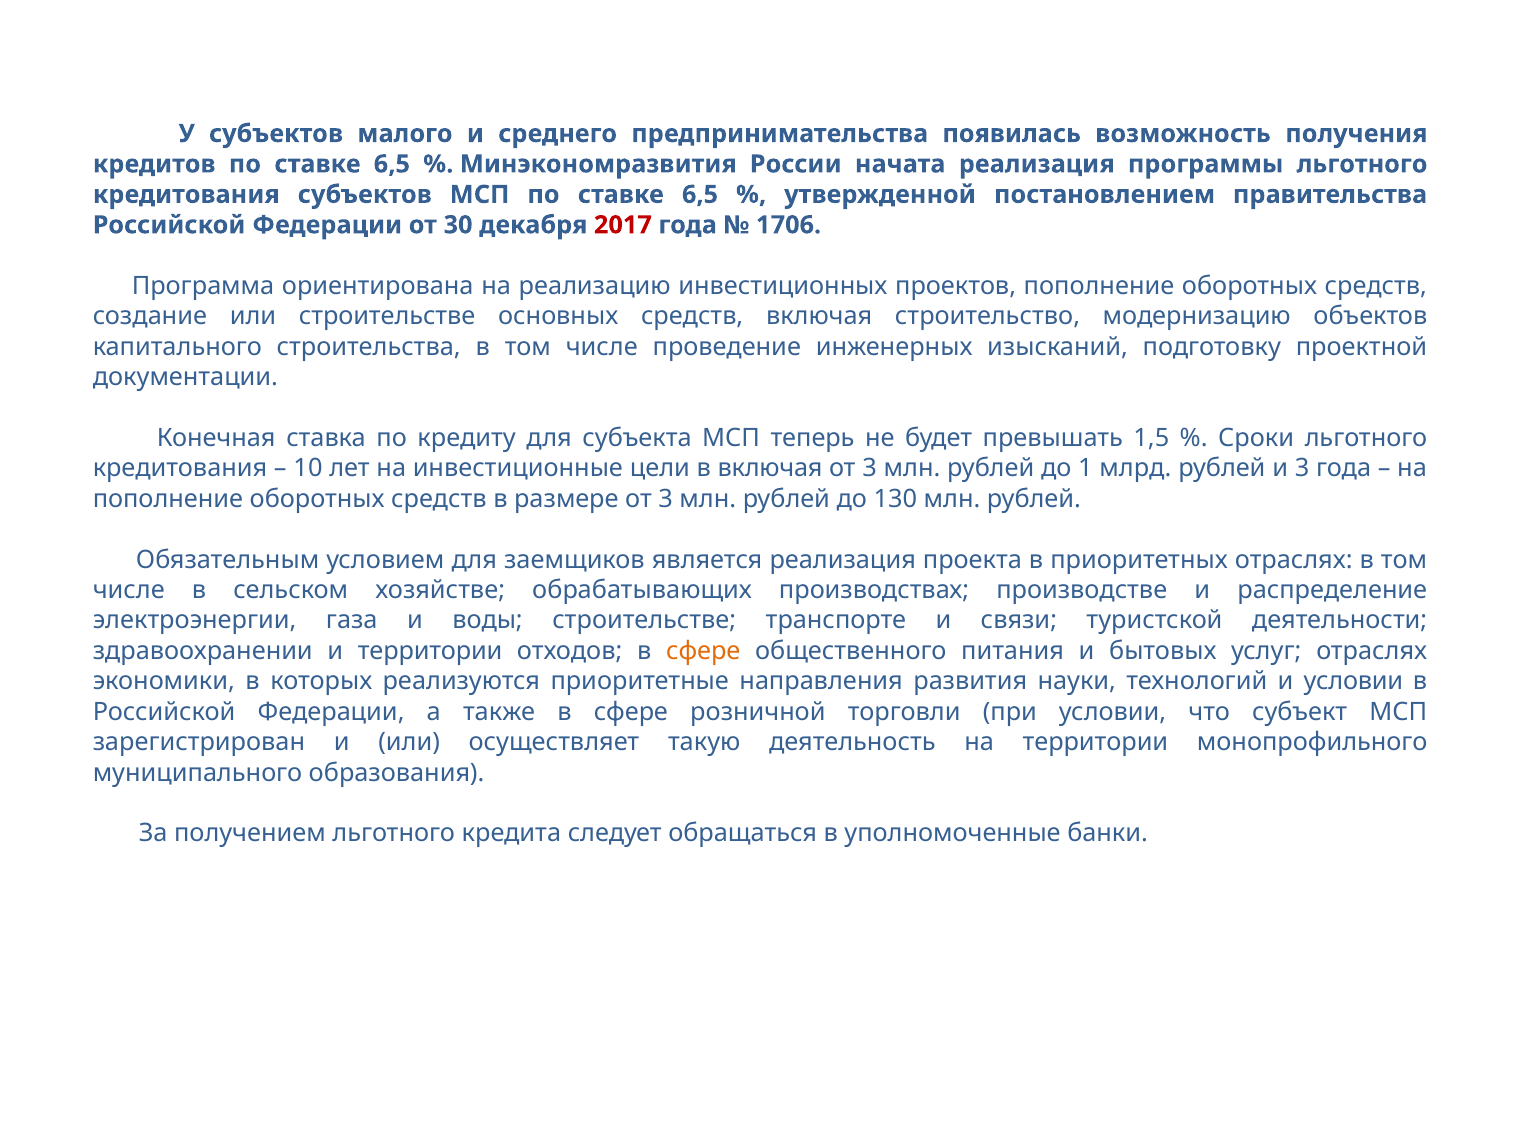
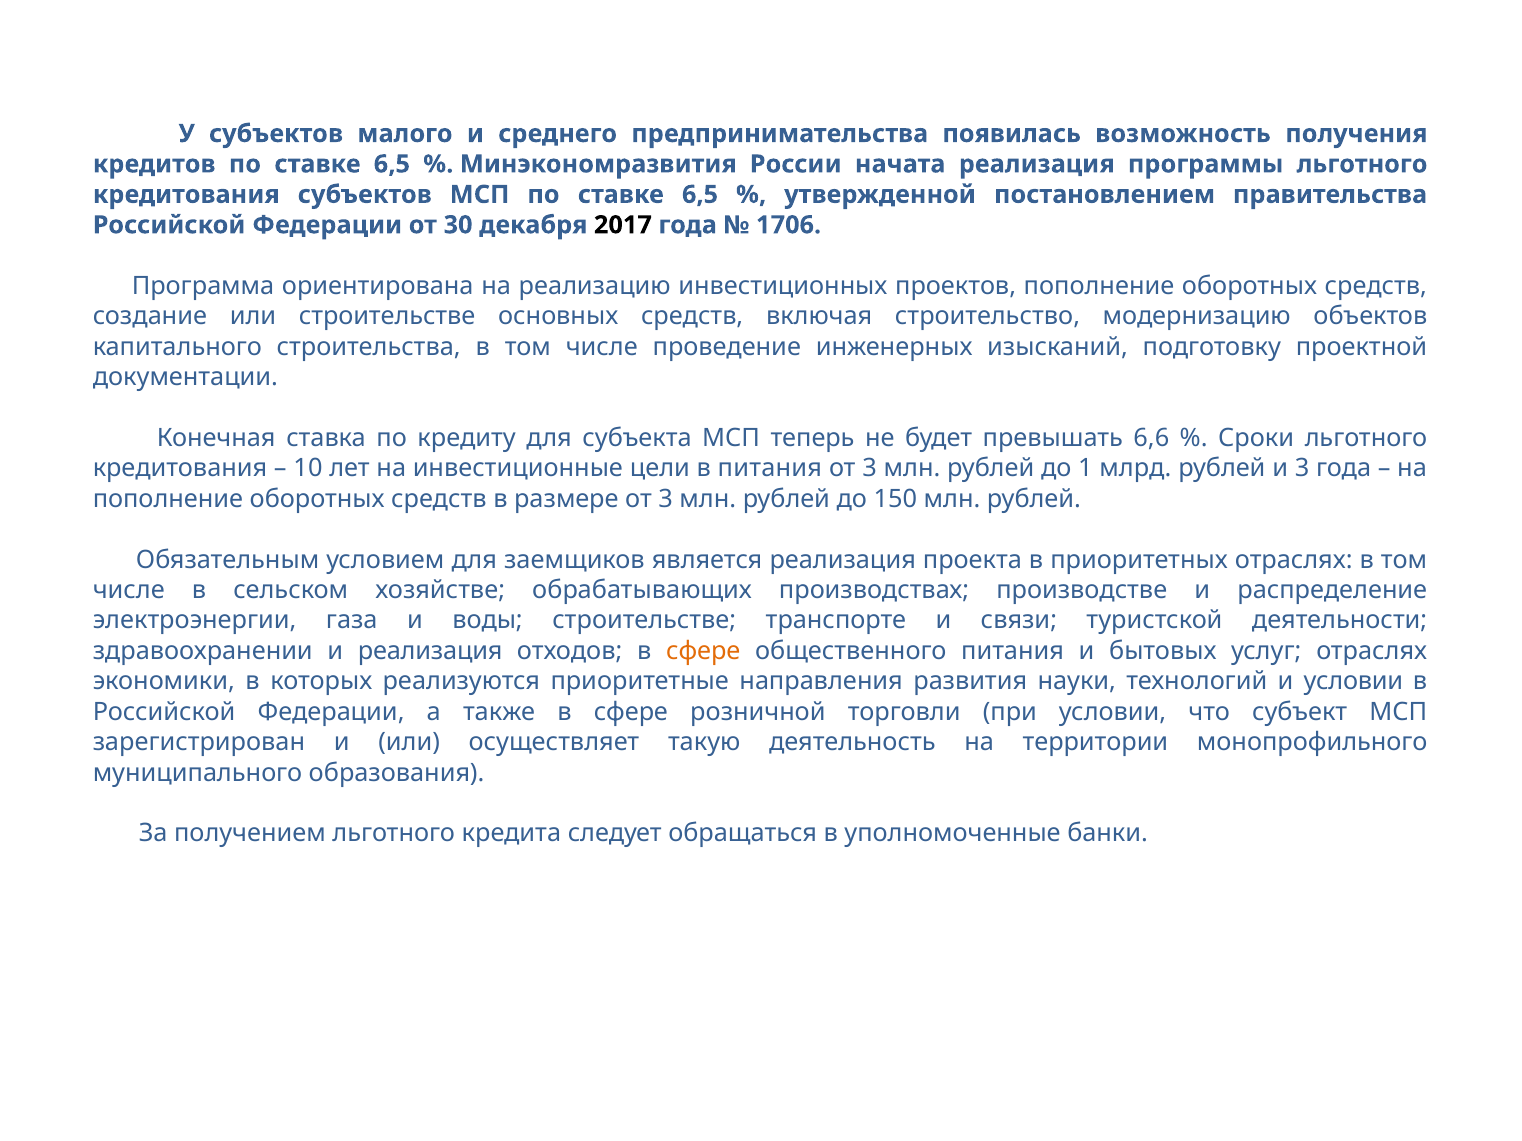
2017 colour: red -> black
1,5: 1,5 -> 6,6
в включая: включая -> питания
130: 130 -> 150
и территории: территории -> реализация
